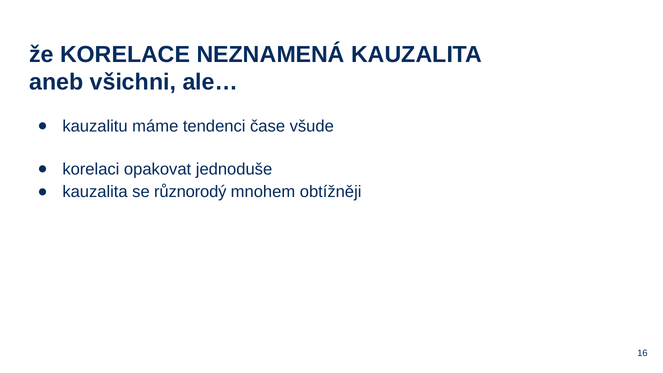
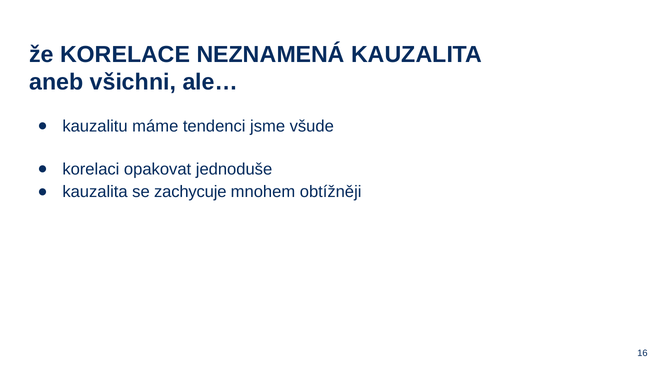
čase: čase -> jsme
různorodý: různorodý -> zachycuje
